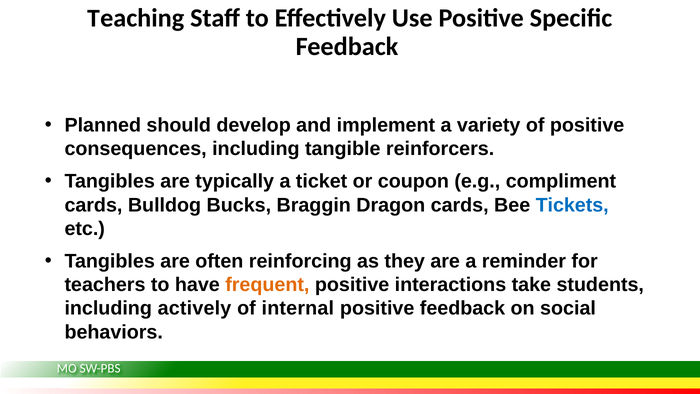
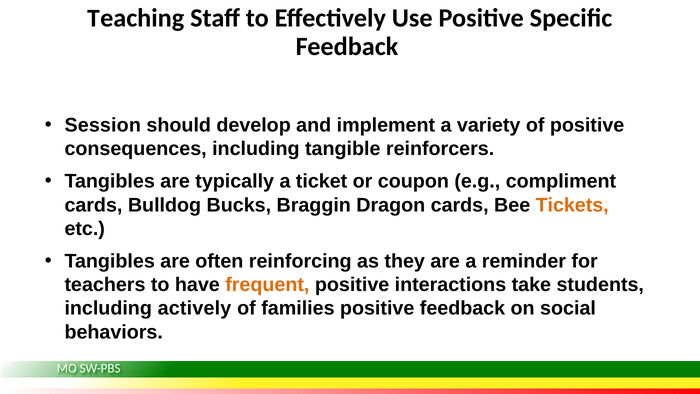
Planned: Planned -> Session
Tickets colour: blue -> orange
internal: internal -> families
